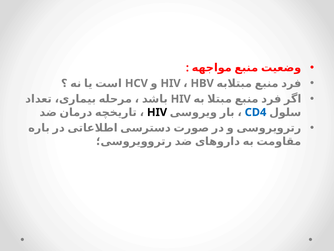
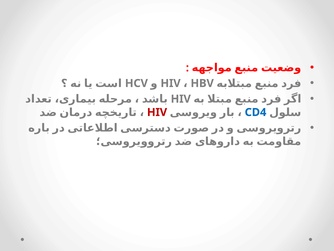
HIV at (157, 112) colour: black -> red
